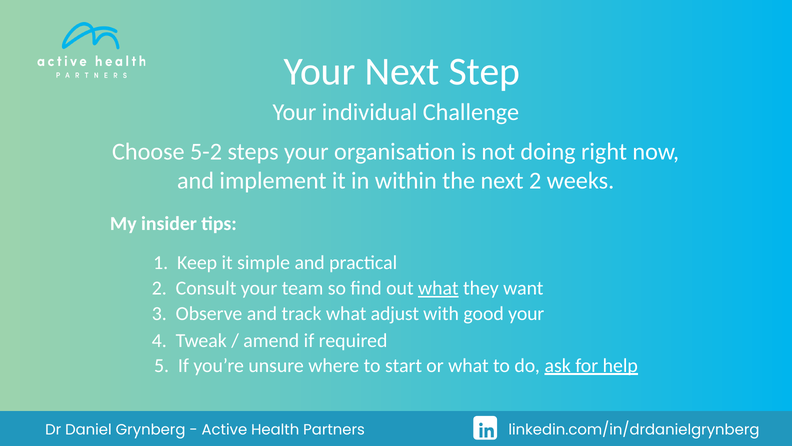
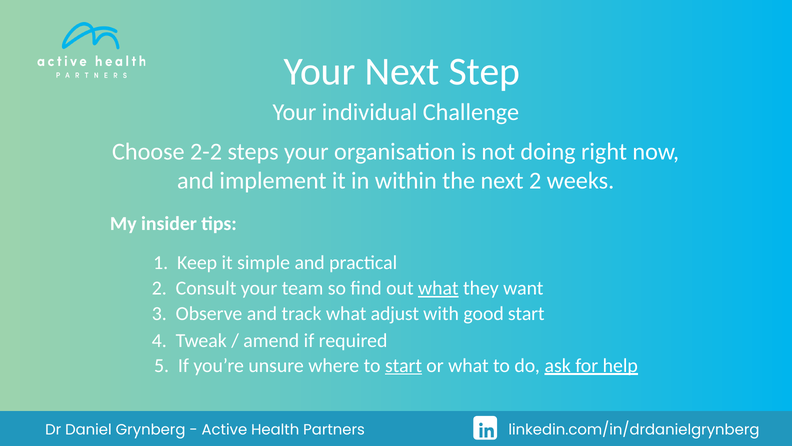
5-2: 5-2 -> 2-2
good your: your -> start
start at (404, 365) underline: none -> present
